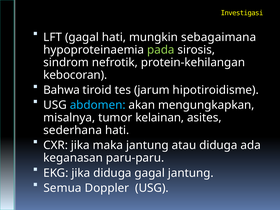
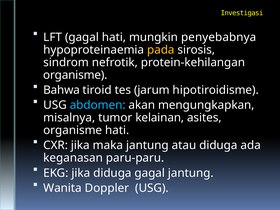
sebagaimana: sebagaimana -> penyebabnya
pada colour: light green -> yellow
kebocoran at (75, 75): kebocoran -> organisme
sederhana at (73, 130): sederhana -> organisme
Semua: Semua -> Wanita
